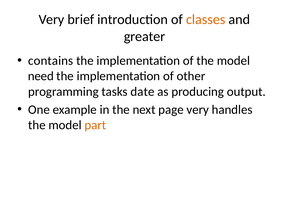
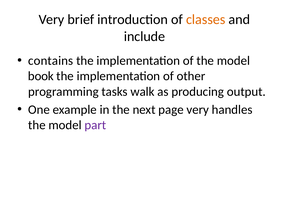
greater: greater -> include
need: need -> book
date: date -> walk
part colour: orange -> purple
